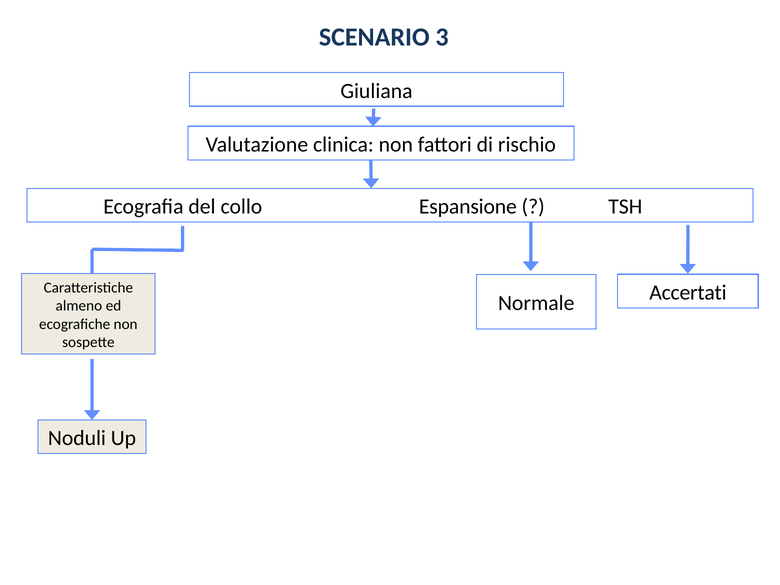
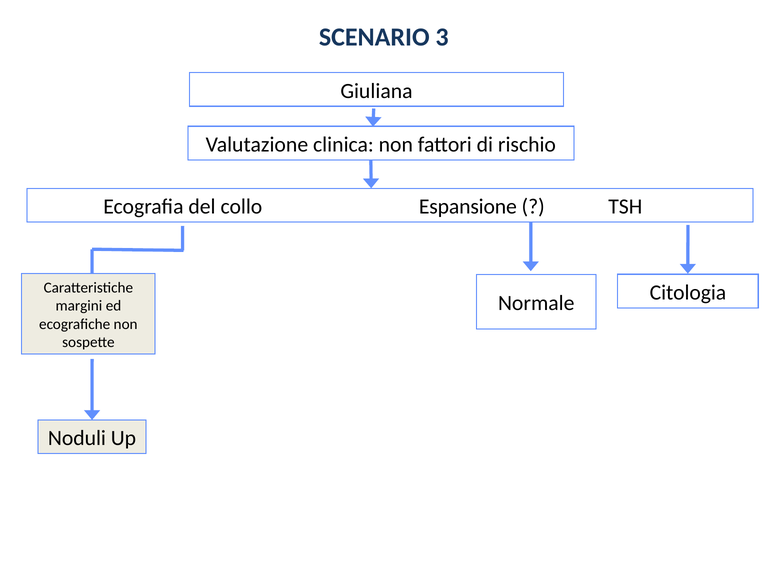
Accertati: Accertati -> Citologia
almeno: almeno -> margini
